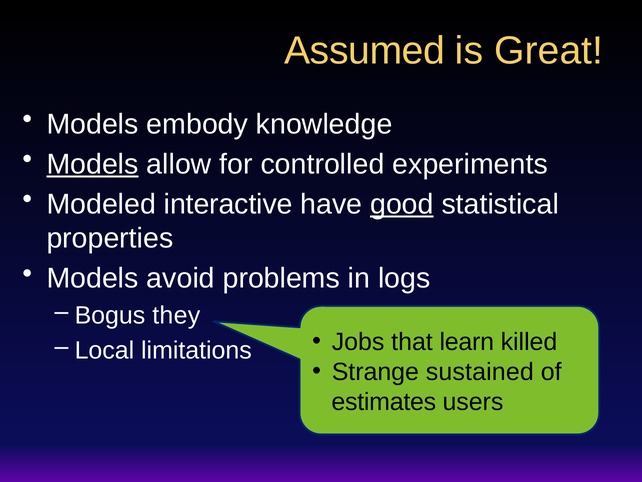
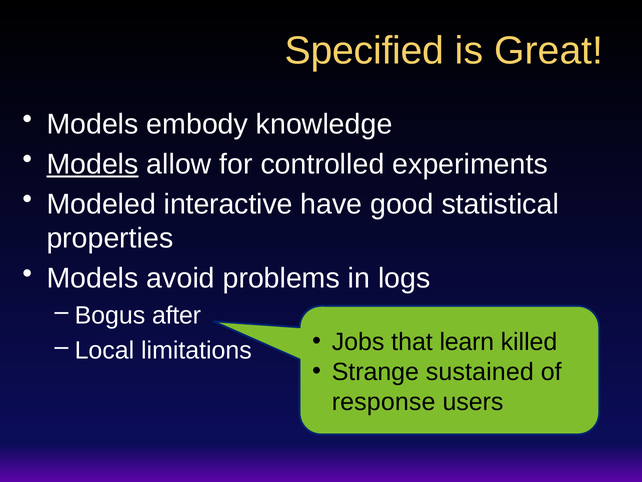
Assumed: Assumed -> Specified
good underline: present -> none
they: they -> after
estimates: estimates -> response
